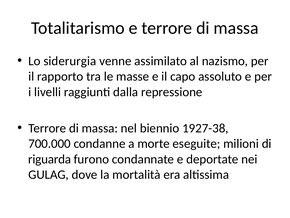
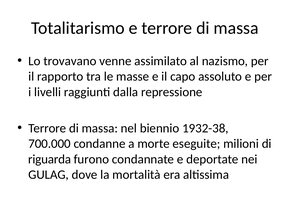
siderurgia: siderurgia -> trovavano
1927-38: 1927-38 -> 1932-38
